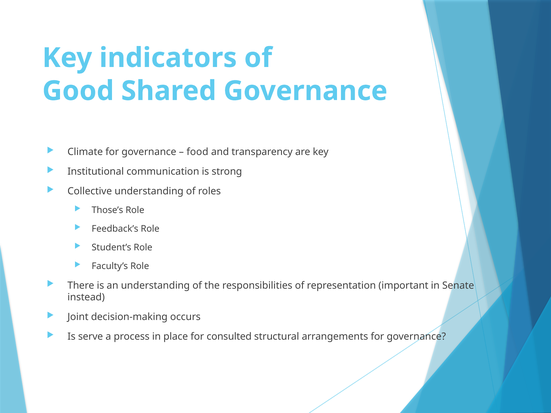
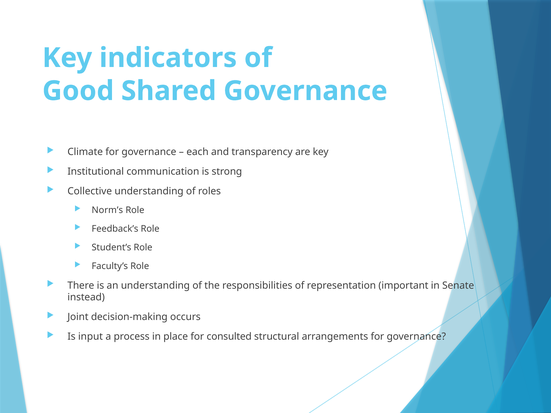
food: food -> each
Those’s: Those’s -> Norm’s
serve: serve -> input
